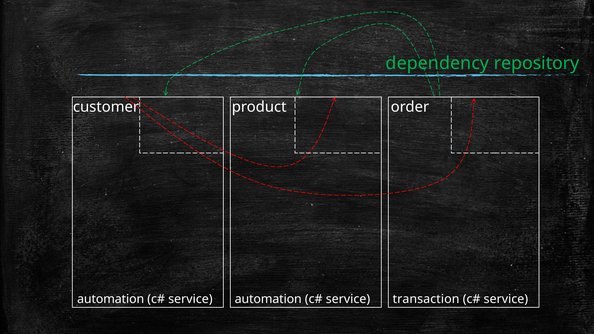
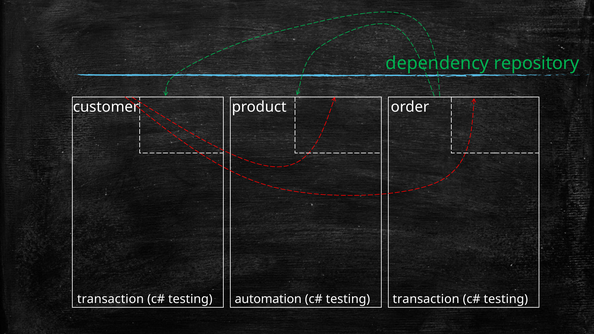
automation at (111, 299): automation -> transaction
service at (190, 299): service -> testing
service at (348, 299): service -> testing
service at (506, 299): service -> testing
